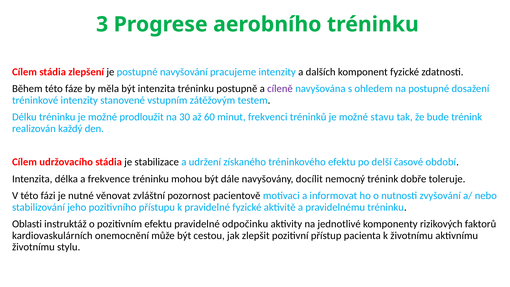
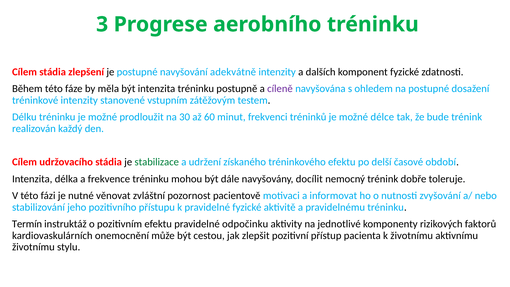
pracujeme: pracujeme -> adekvátně
stavu: stavu -> délce
stabilizace colour: black -> green
Oblasti: Oblasti -> Termín
